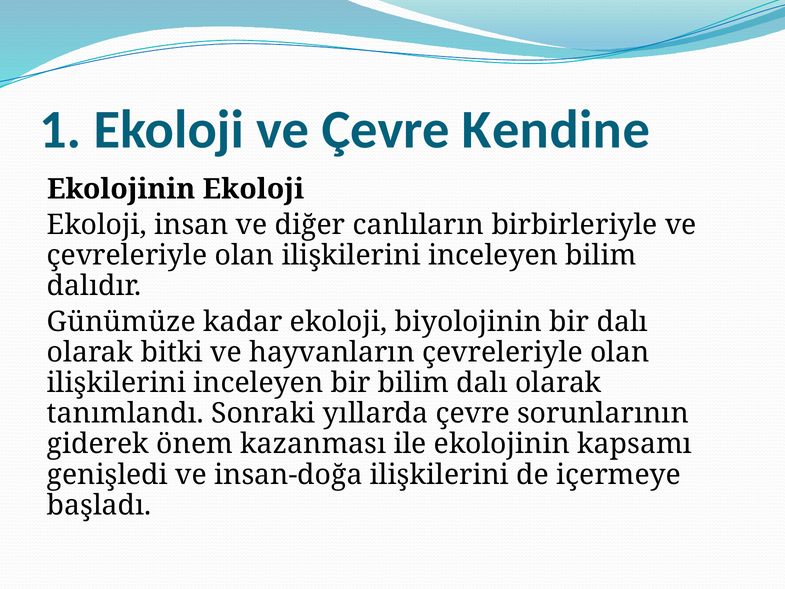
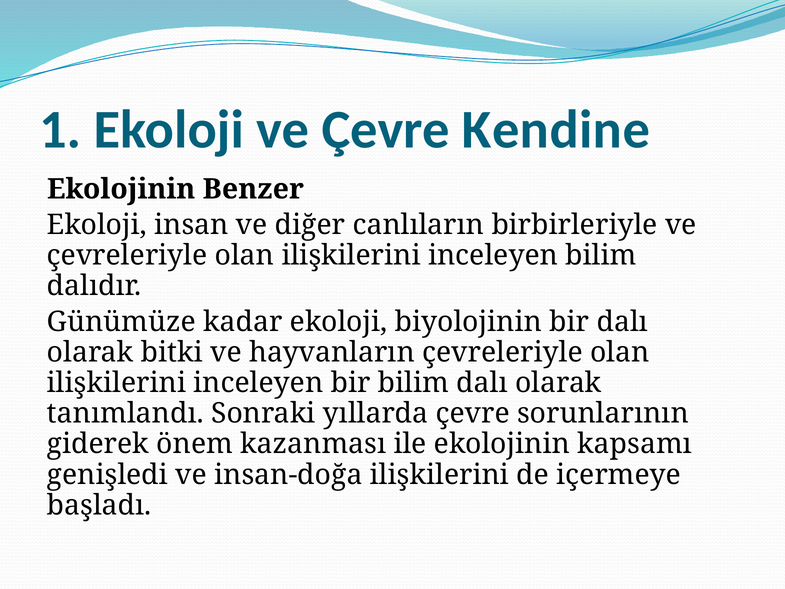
Ekolojinin Ekoloji: Ekoloji -> Benzer
